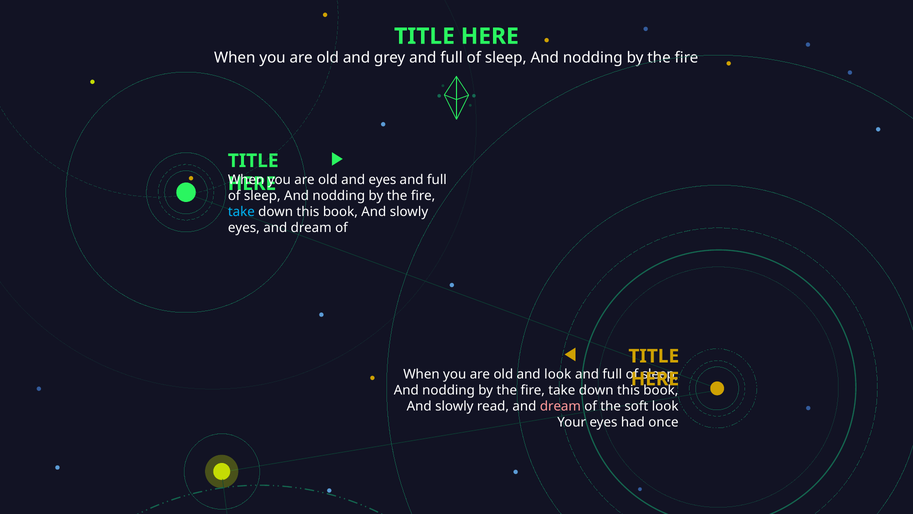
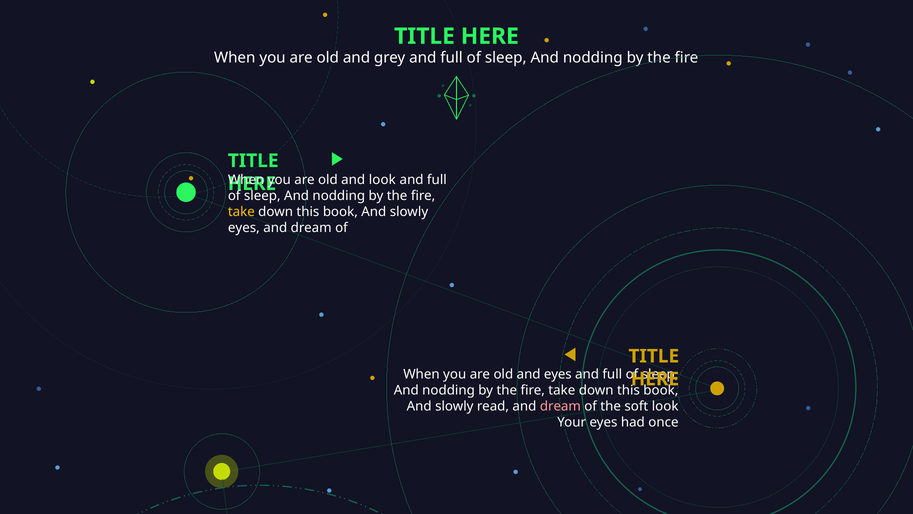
and eyes: eyes -> look
take at (241, 212) colour: light blue -> yellow
and look: look -> eyes
